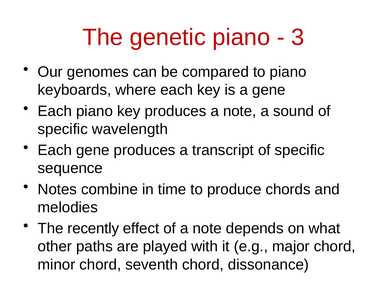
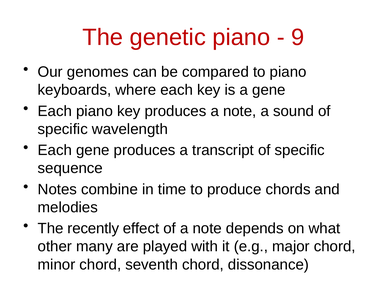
3: 3 -> 9
paths: paths -> many
